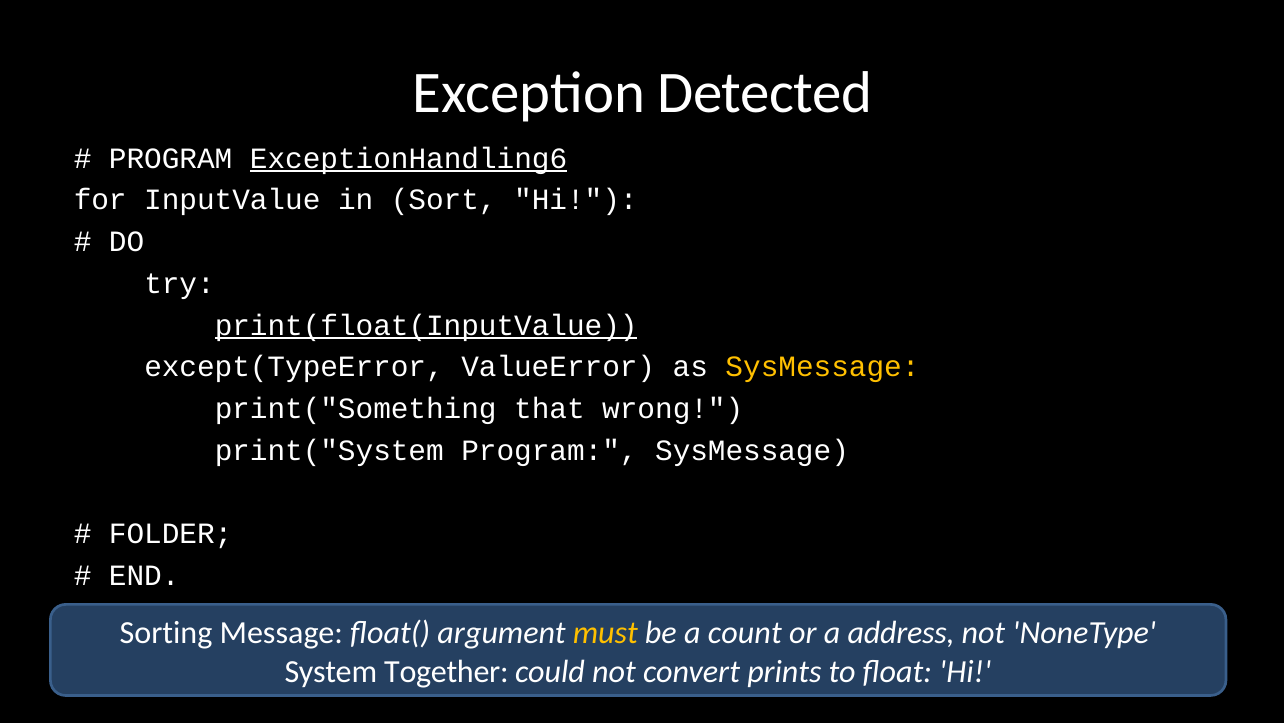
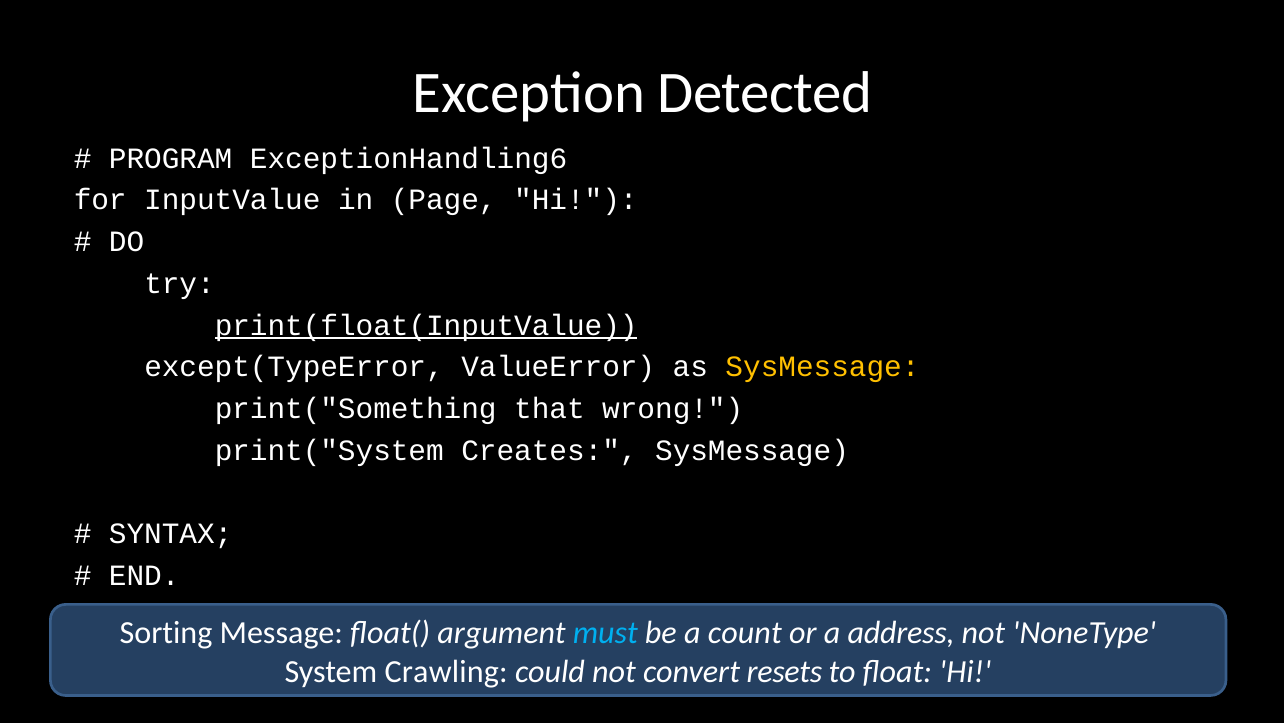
ExceptionHandling6 underline: present -> none
Sort: Sort -> Page
print("System Program: Program -> Creates
FOLDER: FOLDER -> SYNTAX
must colour: yellow -> light blue
Together: Together -> Crawling
prints: prints -> resets
